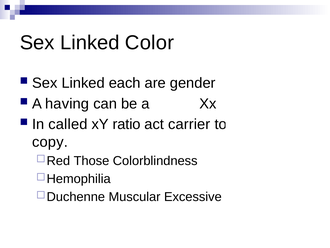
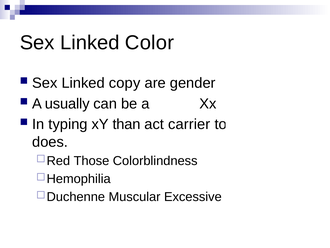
each: each -> copy
having: having -> usually
called: called -> typing
ratio: ratio -> than
copy: copy -> does
